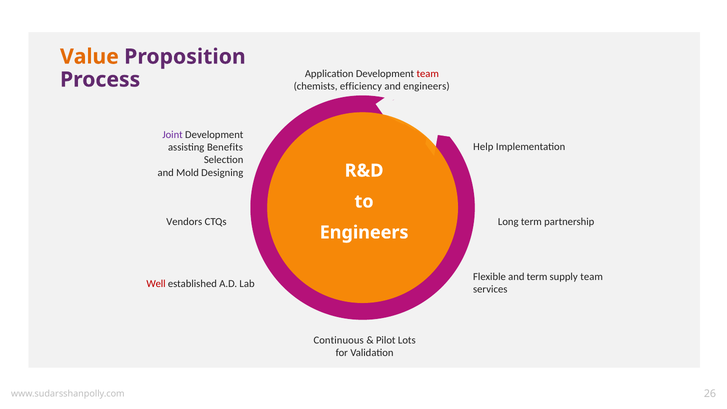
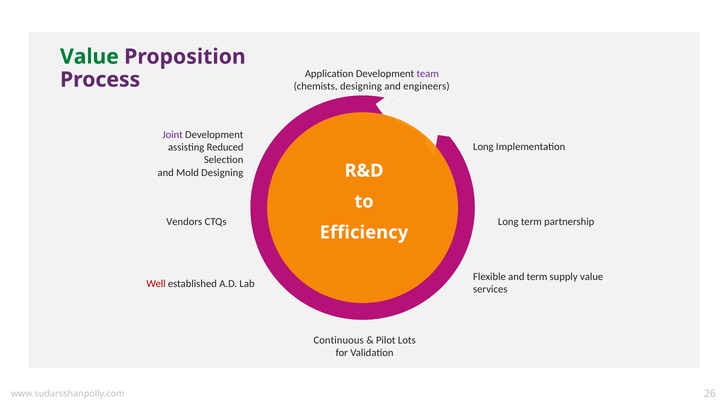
Value at (89, 57) colour: orange -> green
team at (428, 74) colour: red -> purple
chemists efficiency: efficiency -> designing
Help at (483, 147): Help -> Long
Benefits: Benefits -> Reduced
Engineers at (364, 232): Engineers -> Efficiency
supply team: team -> value
